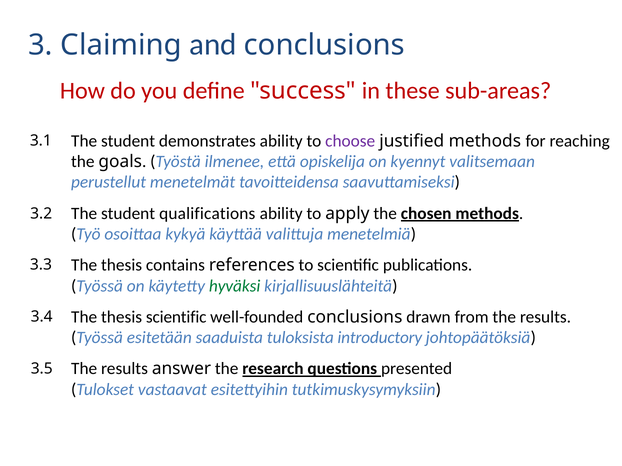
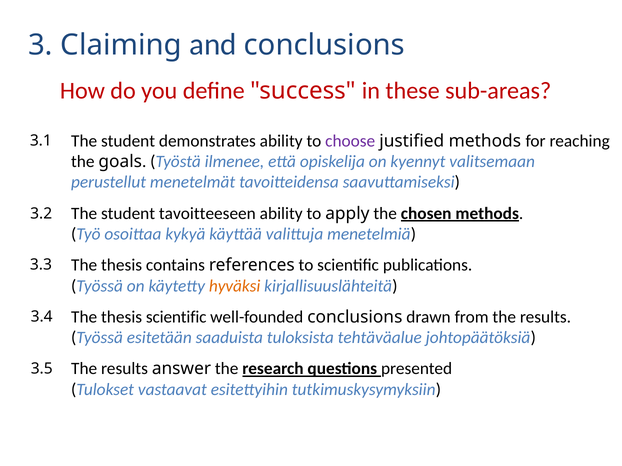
qualifications: qualifications -> tavoitteeseen
hyväksi colour: green -> orange
introductory: introductory -> tehtäväalue
